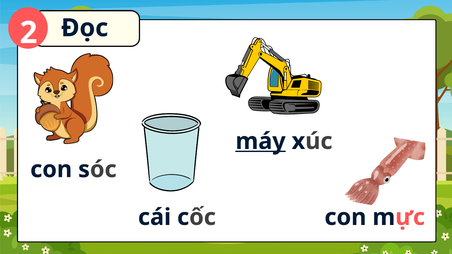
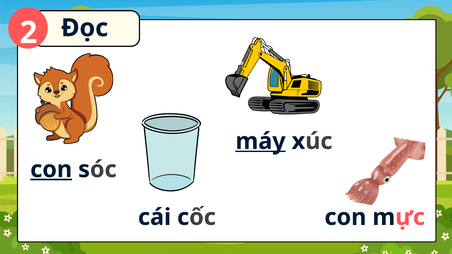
con at (51, 170) underline: none -> present
